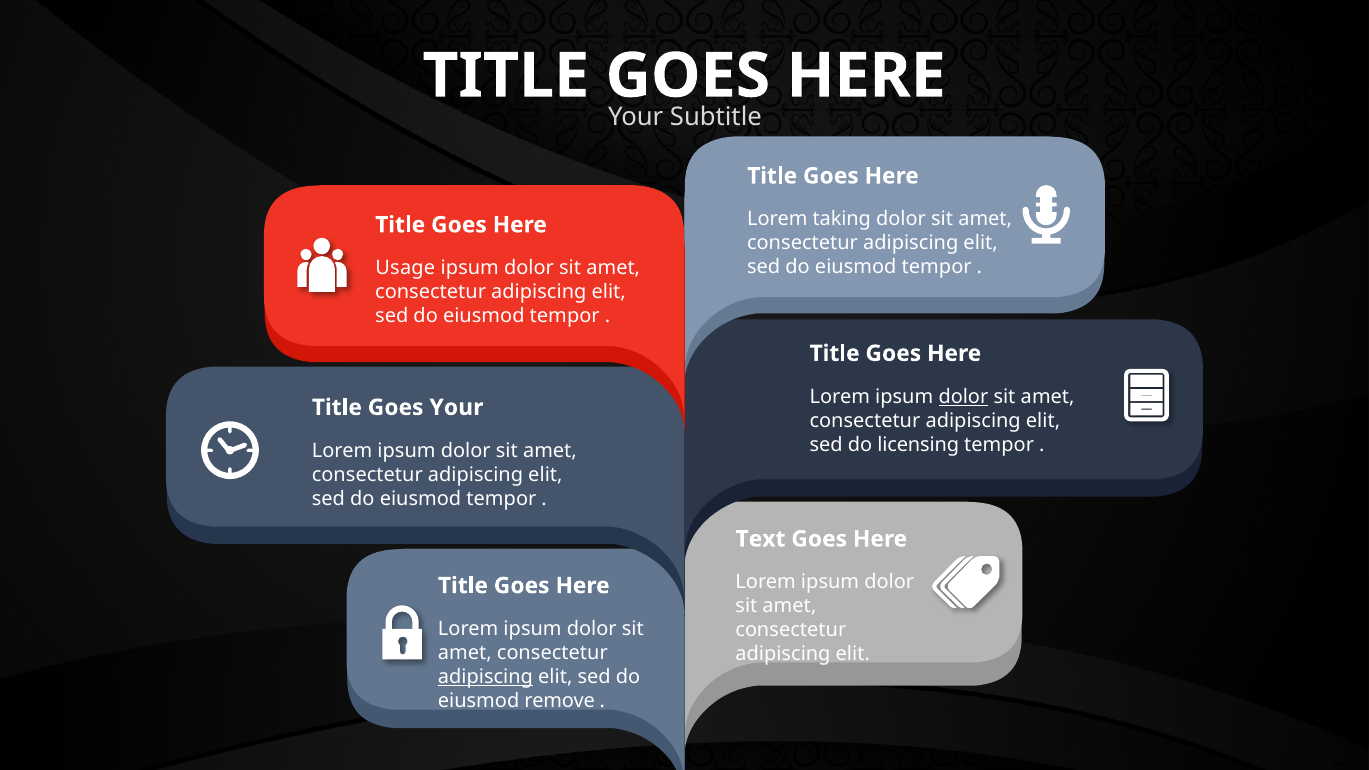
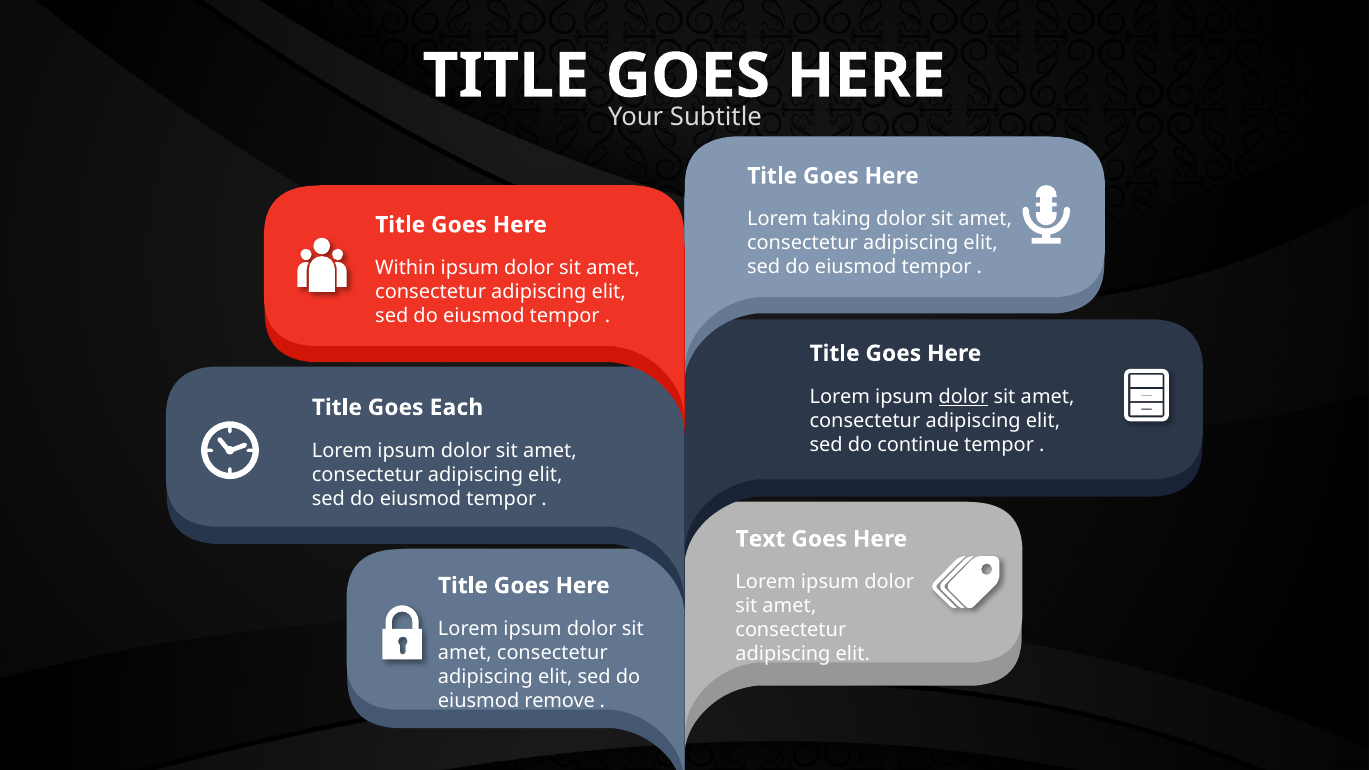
Usage: Usage -> Within
Goes Your: Your -> Each
licensing: licensing -> continue
adipiscing at (485, 677) underline: present -> none
